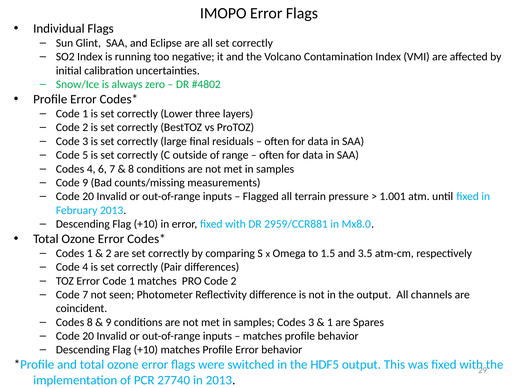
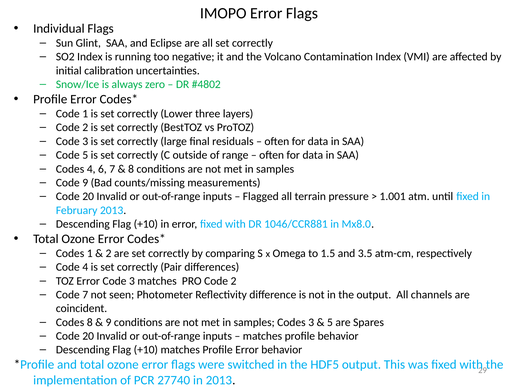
2959/CCR881: 2959/CCR881 -> 1046/CCR881
Error Code 1: 1 -> 3
1 at (330, 323): 1 -> 5
